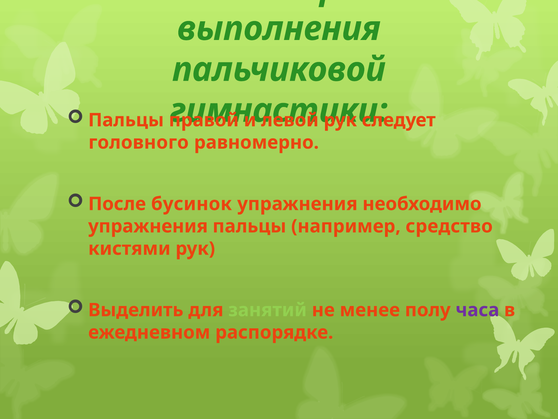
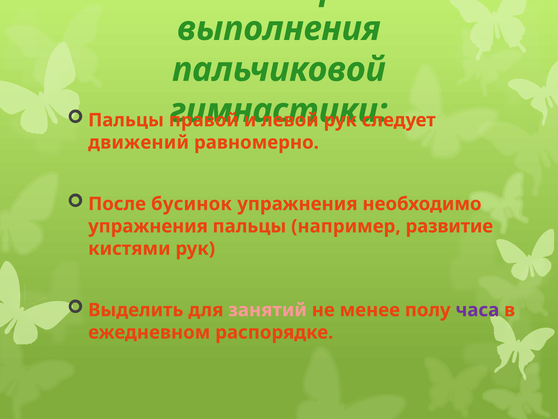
головного: головного -> движений
средство: средство -> развитие
занятий colour: light green -> pink
